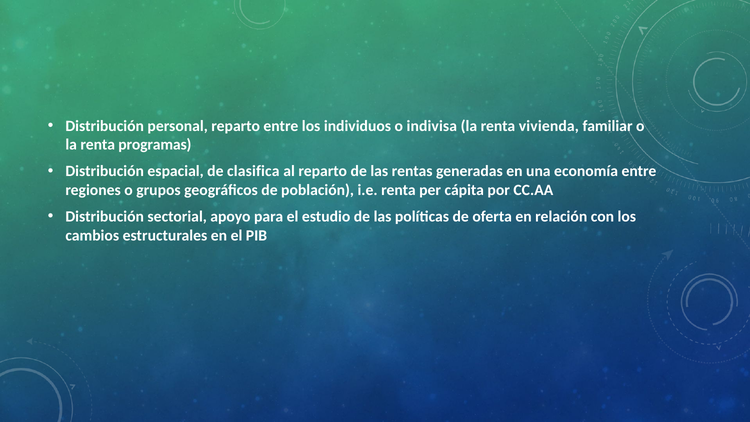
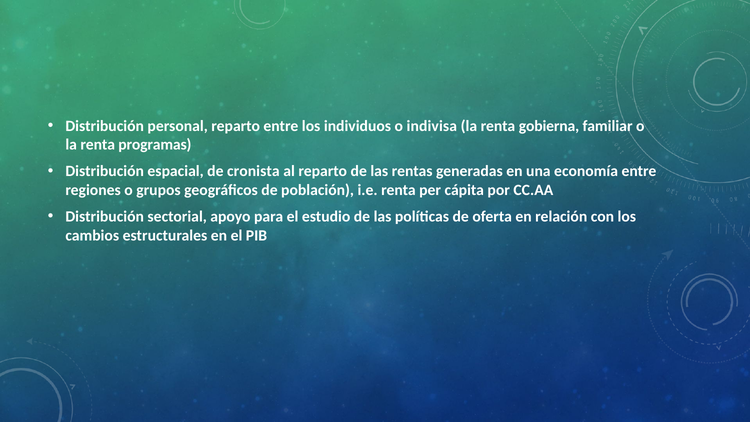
vivienda: vivienda -> gobierna
clasifica: clasifica -> cronista
